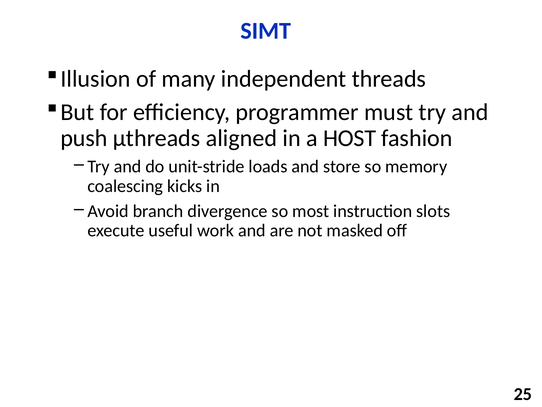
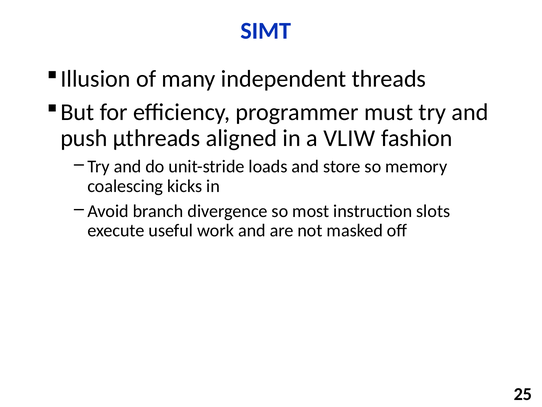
HOST: HOST -> VLIW
